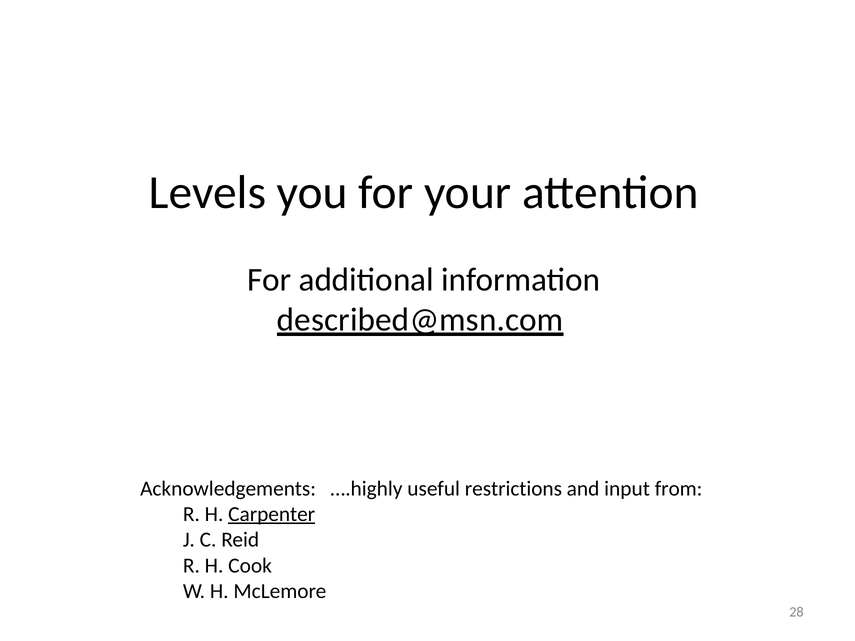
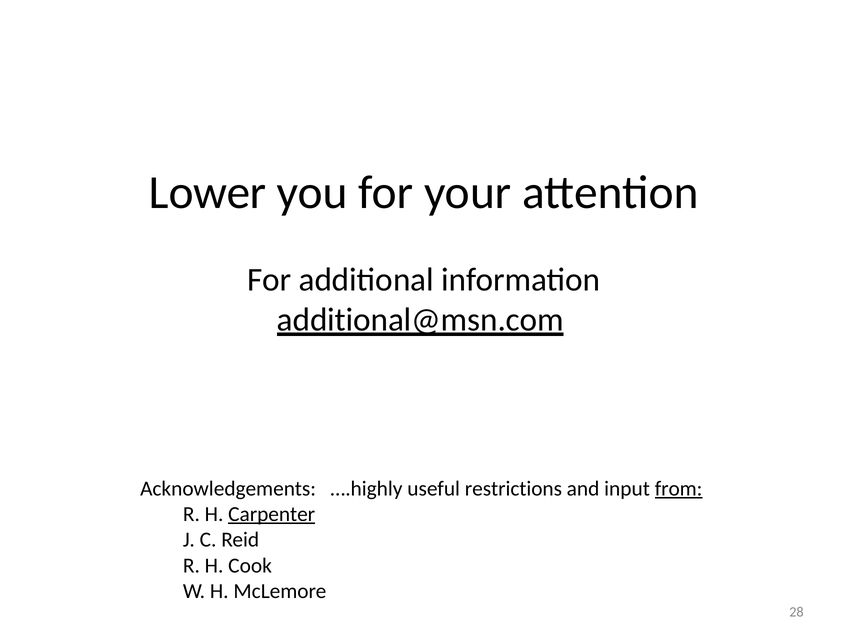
Levels: Levels -> Lower
described@msn.com: described@msn.com -> additional@msn.com
from underline: none -> present
